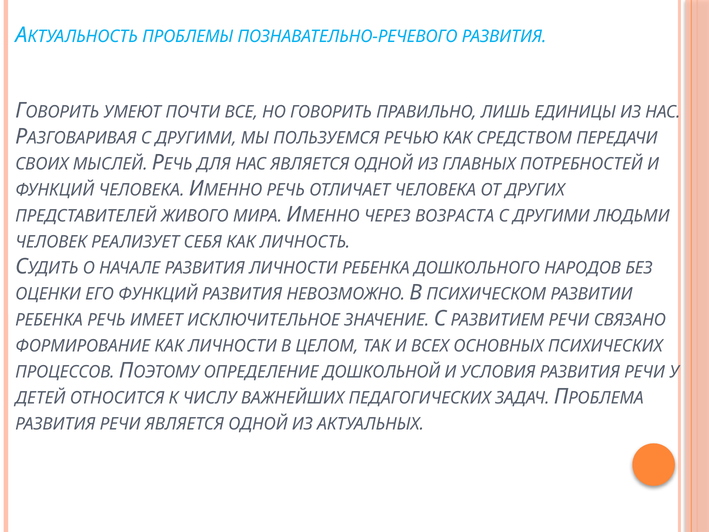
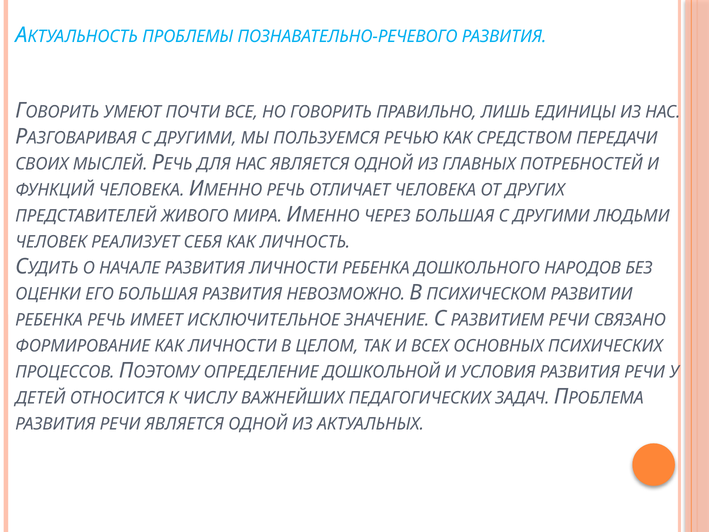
ЧЕРЕЗ ВОЗРАСТА: ВОЗРАСТА -> БОЛЬШАЯ
ЕГО ФУНКЦИЙ: ФУНКЦИЙ -> БОЛЬШАЯ
